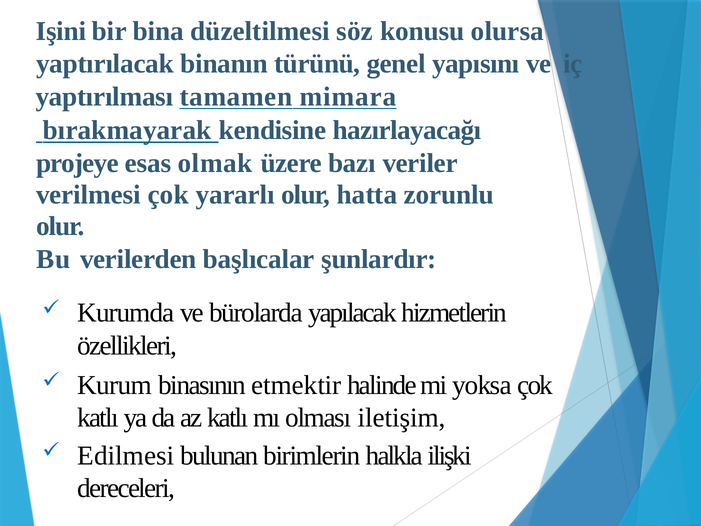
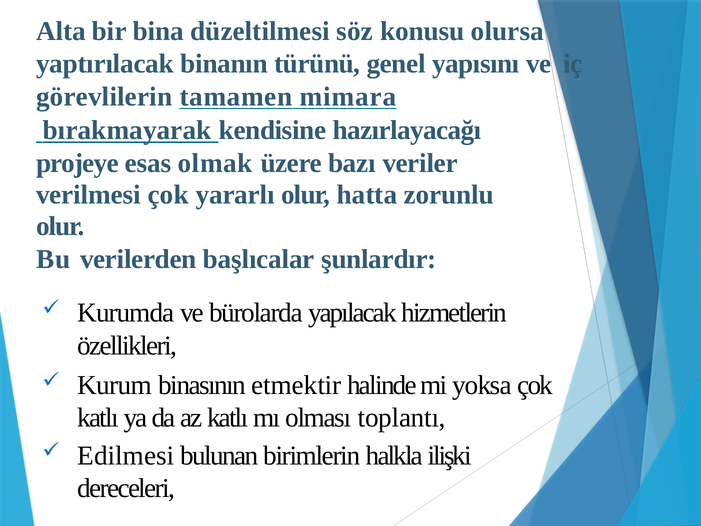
Işini: Işini -> Alta
yaptırılması: yaptırılması -> görevlilerin
iletişim: iletişim -> toplantı
